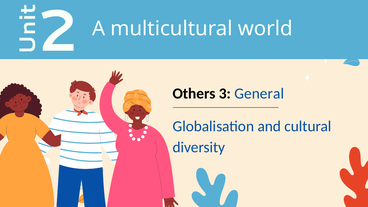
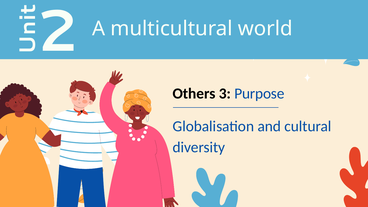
General: General -> Purpose
